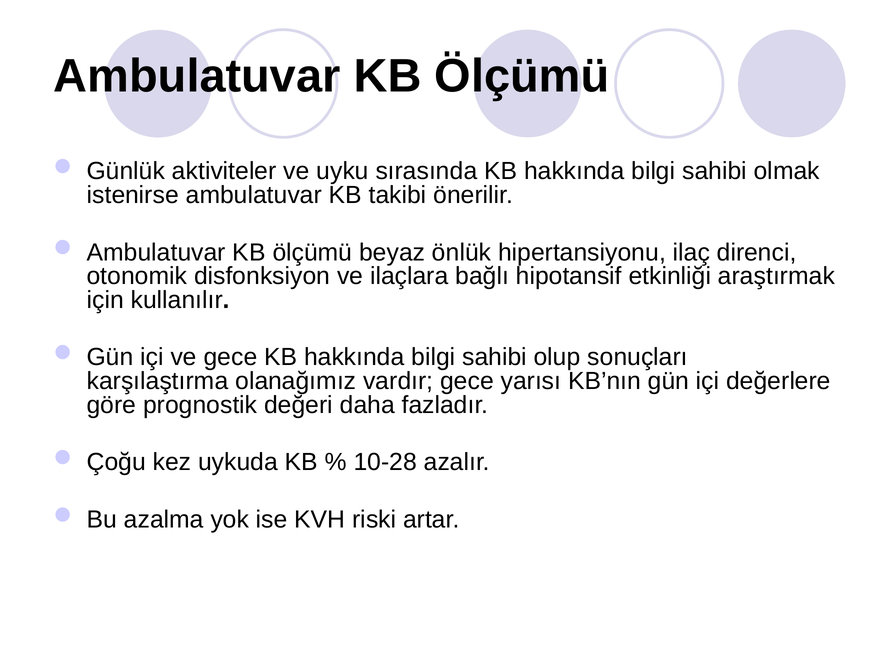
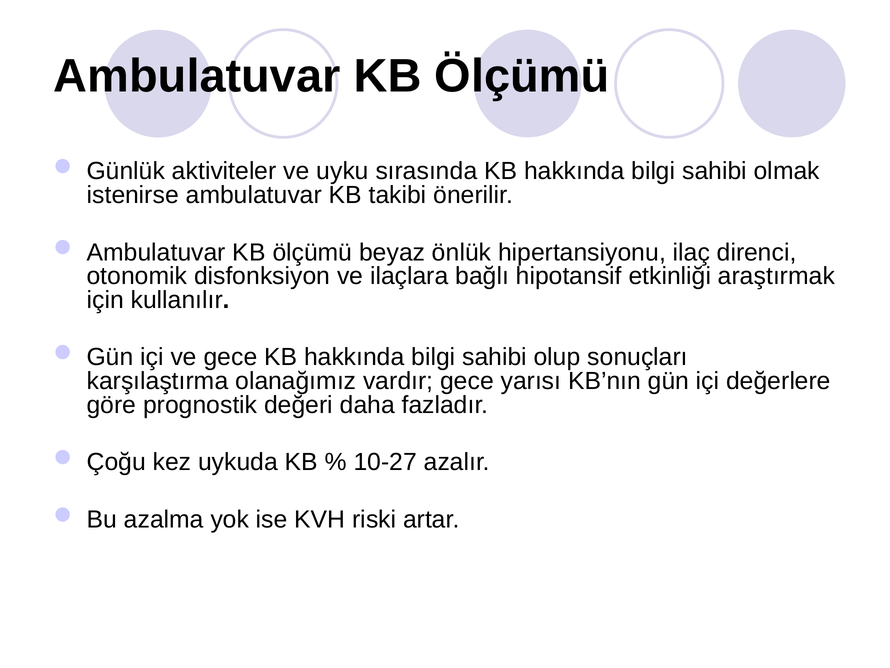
10-28: 10-28 -> 10-27
